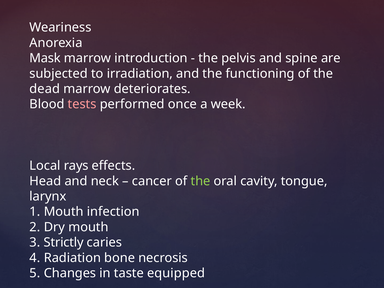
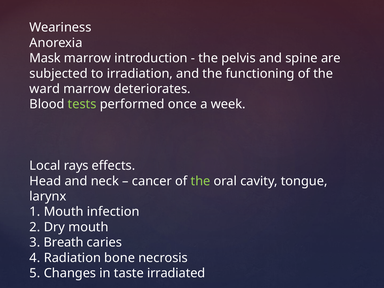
dead: dead -> ward
tests colour: pink -> light green
Strictly: Strictly -> Breath
equipped: equipped -> irradiated
